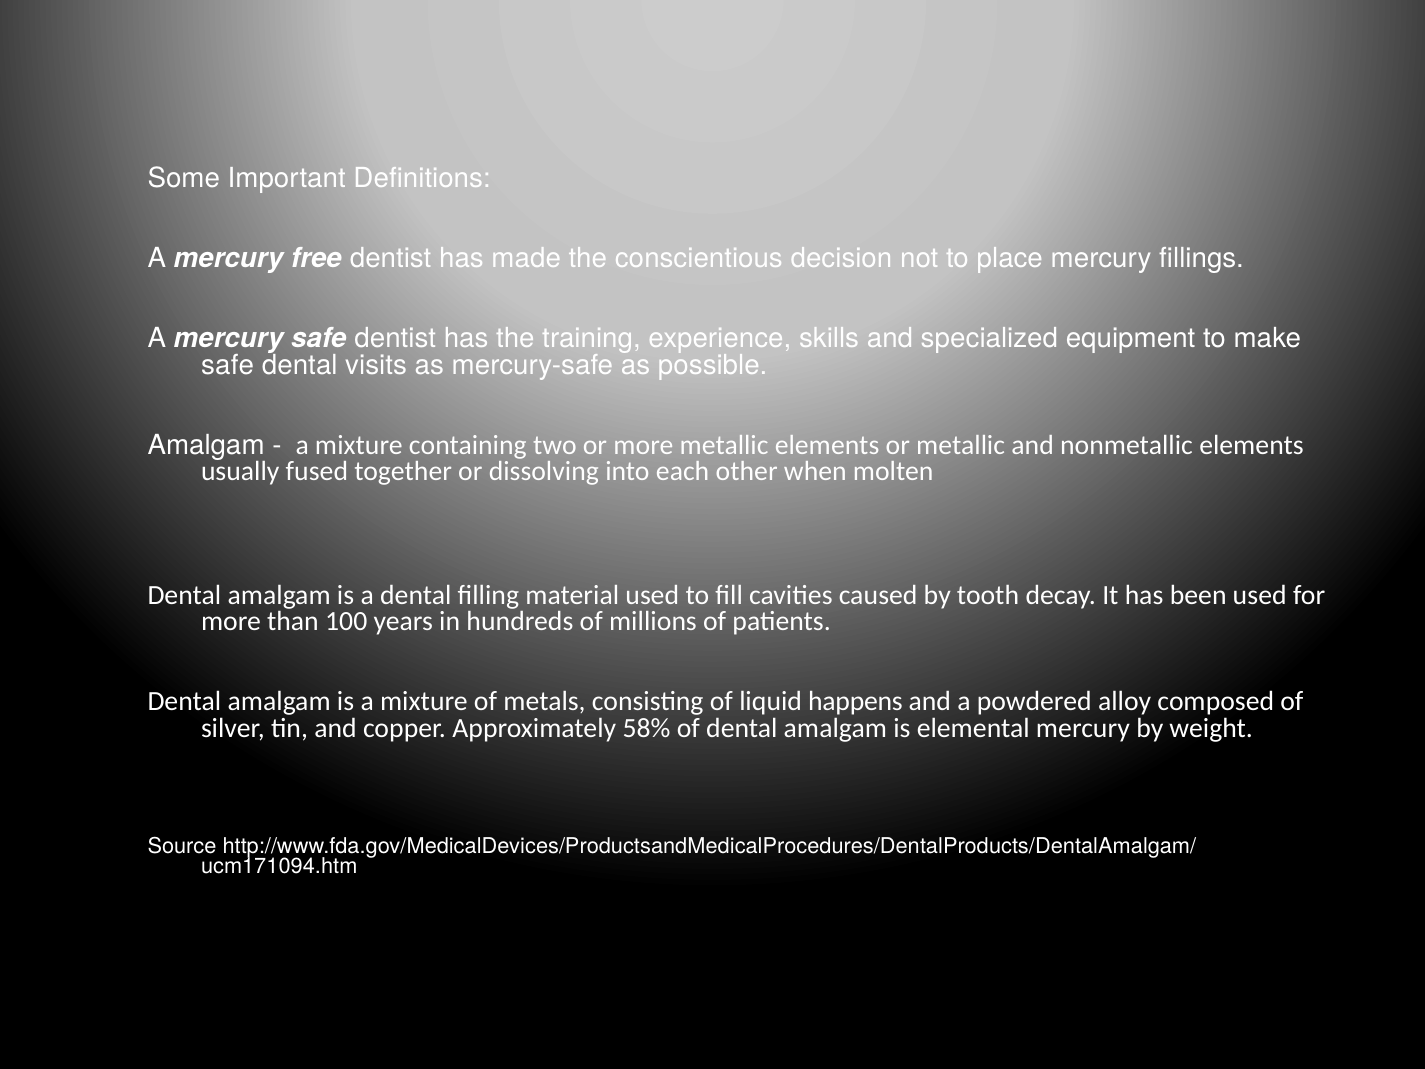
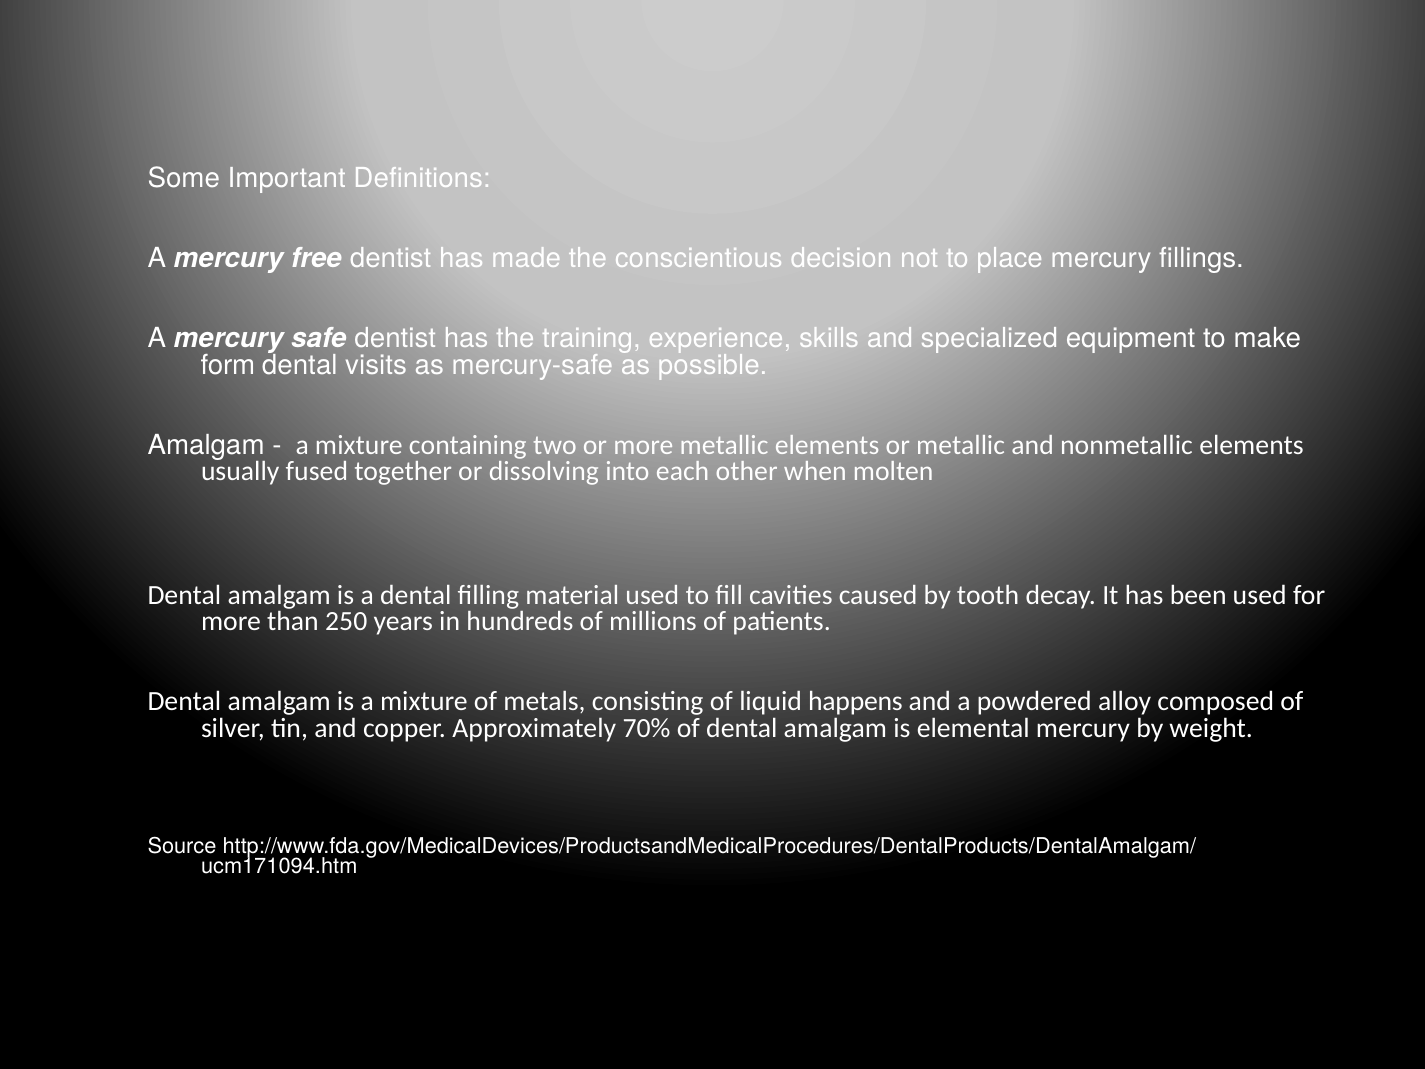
safe at (228, 365): safe -> form
100: 100 -> 250
58%: 58% -> 70%
